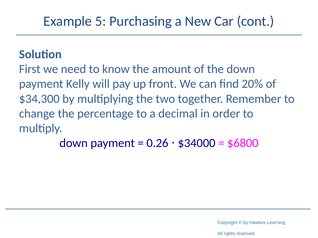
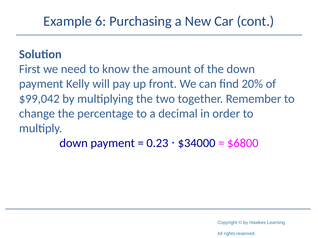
5: 5 -> 6
$34,300: $34,300 -> $99,042
0.26: 0.26 -> 0.23
